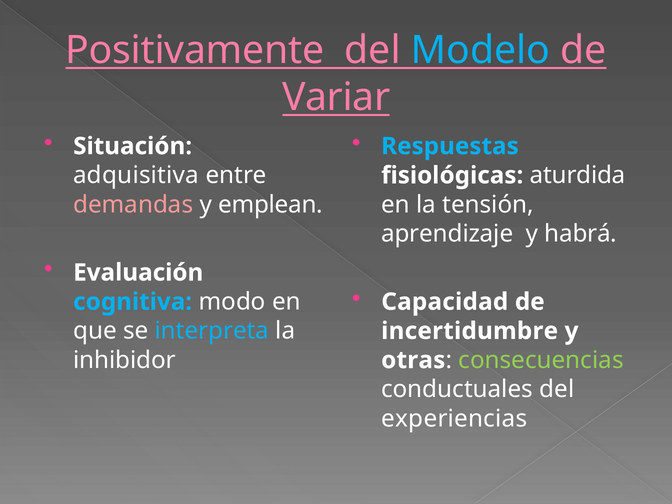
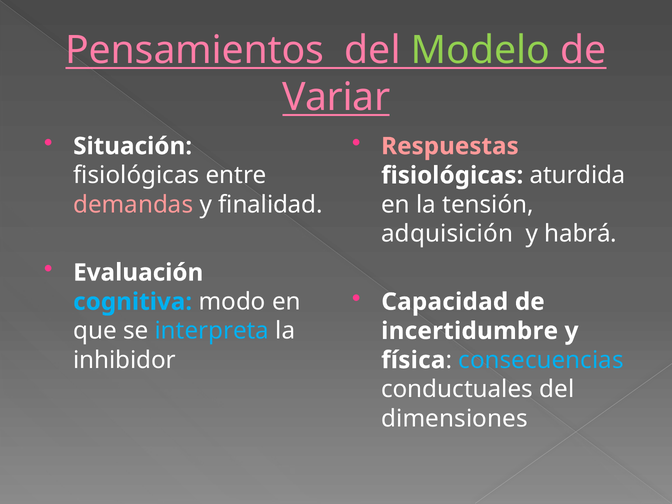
Positivamente: Positivamente -> Pensamientos
Modelo colour: light blue -> light green
Respuestas colour: light blue -> pink
adquisitiva at (136, 175): adquisitiva -> fisiológicas
emplean: emplean -> finalidad
aprendizaje: aprendizaje -> adquisición
otras: otras -> física
consecuencias colour: light green -> light blue
experiencias: experiencias -> dimensiones
